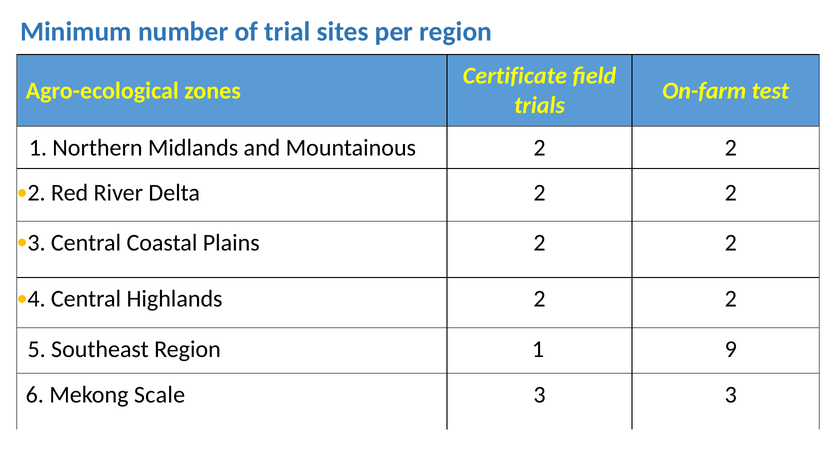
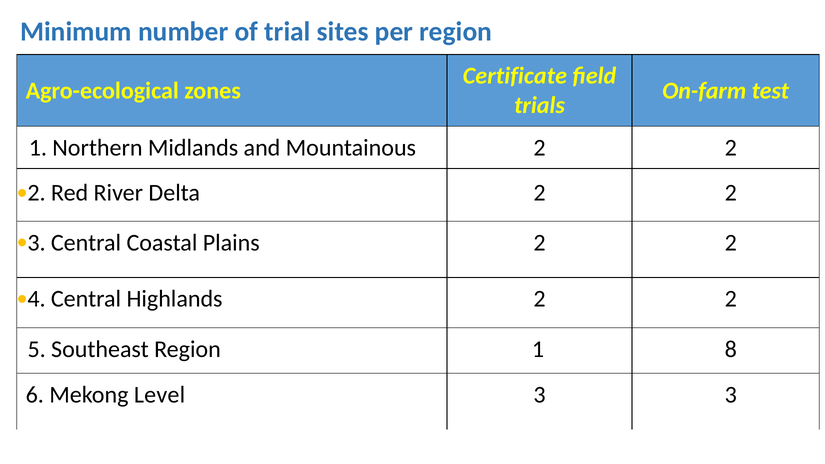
9: 9 -> 8
Scale: Scale -> Level
